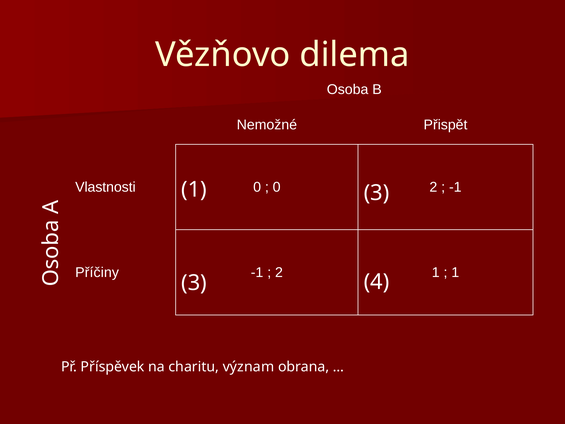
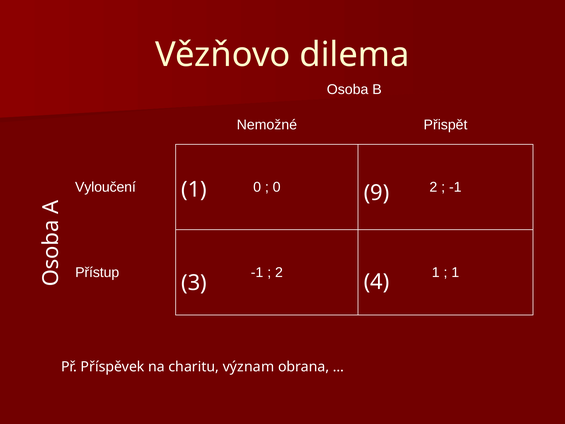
Vlastnosti: Vlastnosti -> Vyloučení
1 3: 3 -> 9
Příčiny: Příčiny -> Přístup
